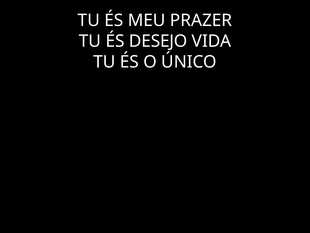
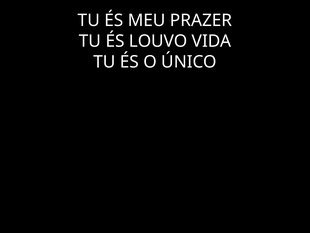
DESEJO: DESEJO -> LOUVO
